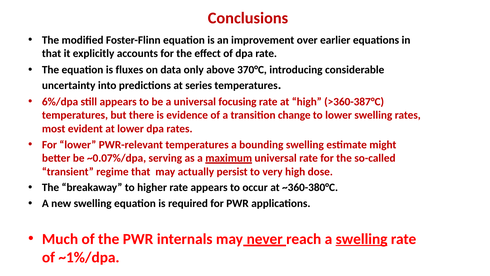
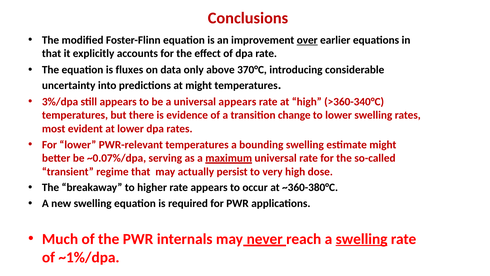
over underline: none -> present
at series: series -> might
6%/dpa: 6%/dpa -> 3%/dpa
universal focusing: focusing -> appears
>360-387°C: >360-387°C -> >360-340°C
